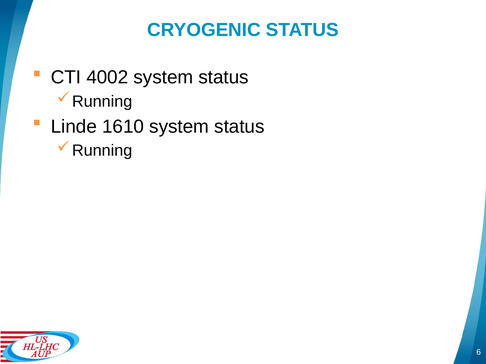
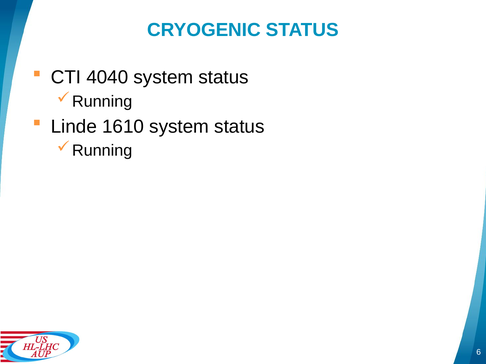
4002: 4002 -> 4040
